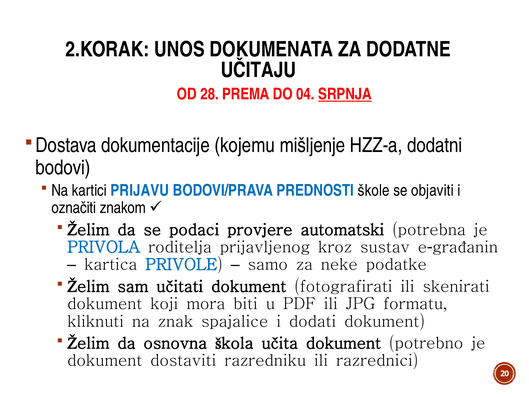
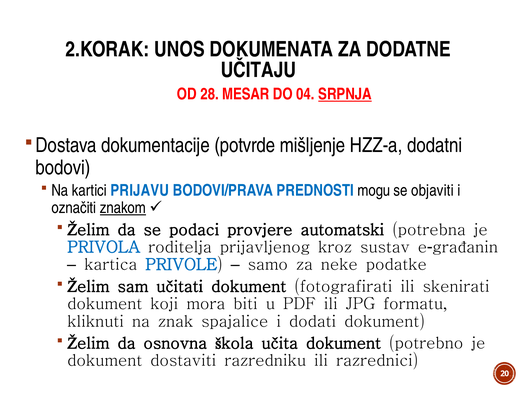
PREMA: PREMA -> MESAR
kojemu: kojemu -> potvrde
škole: škole -> mogu
znakom underline: none -> present
